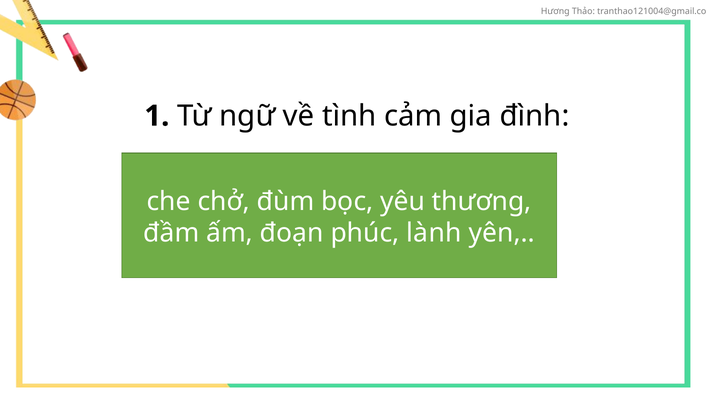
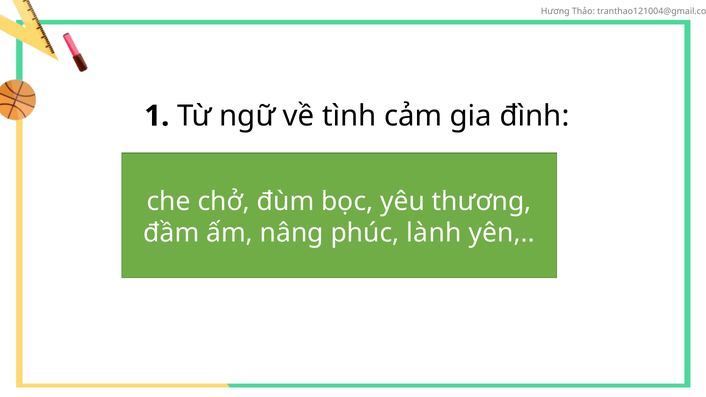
đoạn: đoạn -> nâng
